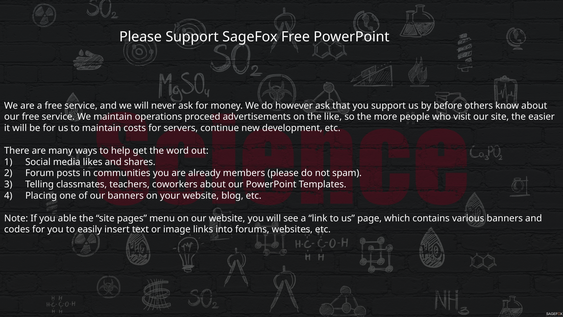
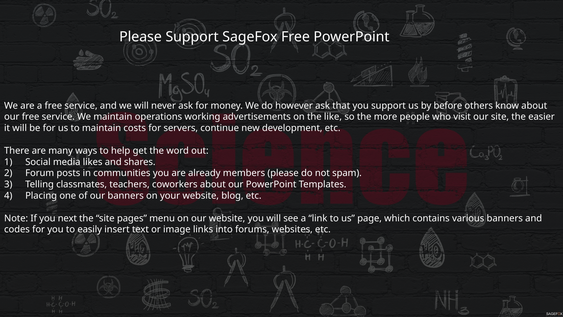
proceed: proceed -> working
able: able -> next
